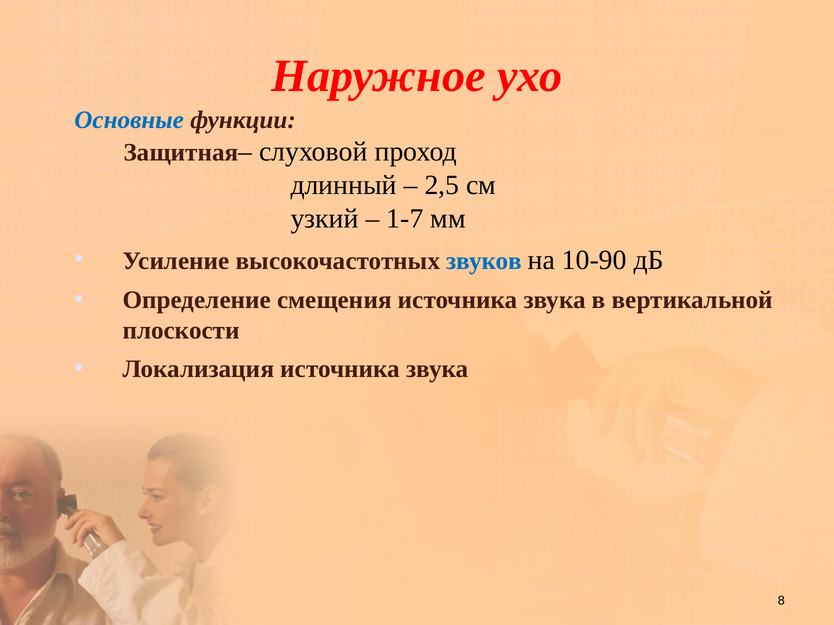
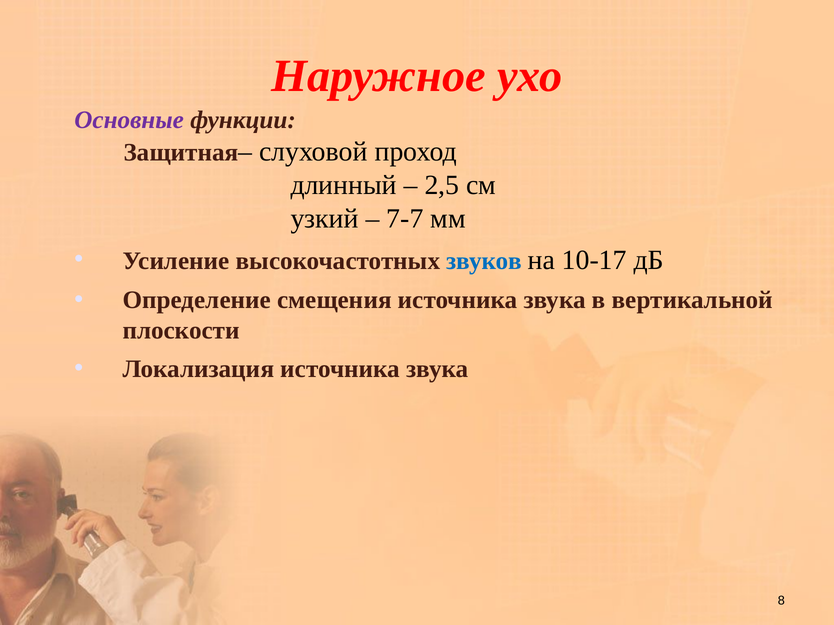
Основные colour: blue -> purple
1-7: 1-7 -> 7-7
10-90: 10-90 -> 10-17
